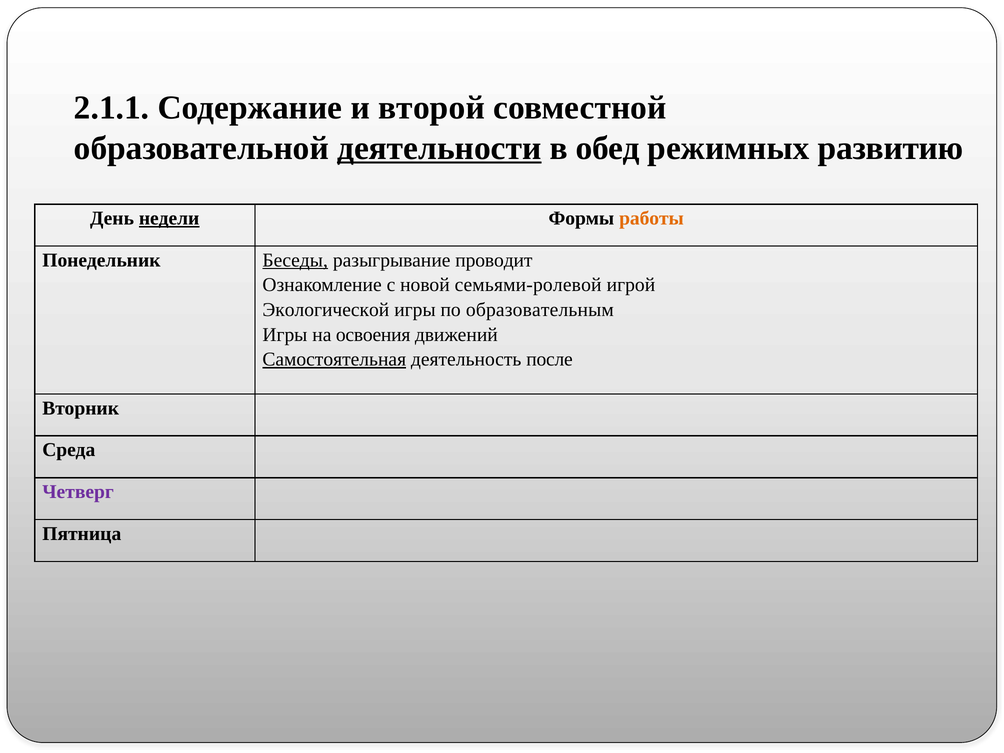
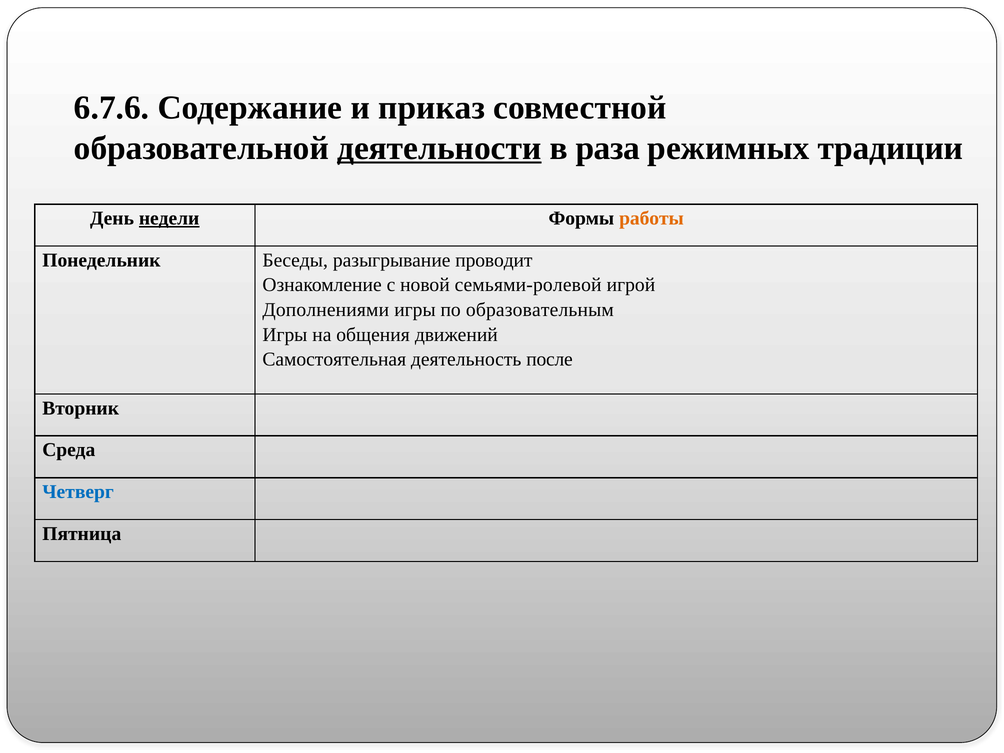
2.1.1: 2.1.1 -> 6.7.6
второй: второй -> приказ
обед: обед -> раза
развитию: развитию -> традиции
Беседы underline: present -> none
Экологической: Экологической -> Дополнениями
освоения: освоения -> общения
Самостоятельная underline: present -> none
Четверг colour: purple -> blue
